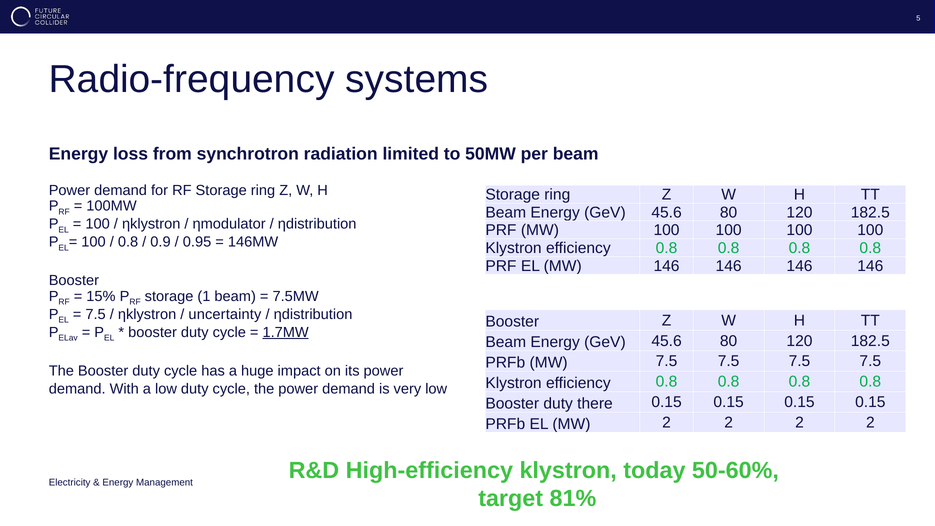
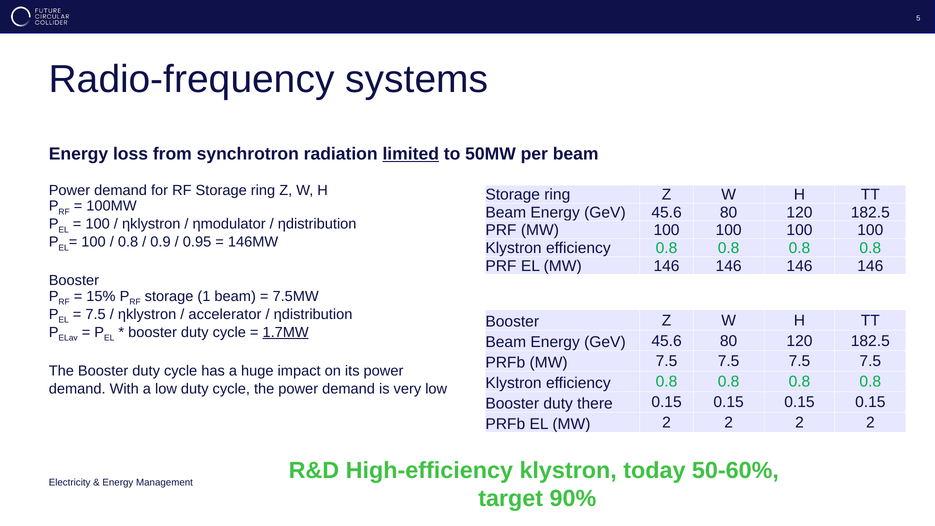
limited underline: none -> present
uncertainty: uncertainty -> accelerator
81%: 81% -> 90%
